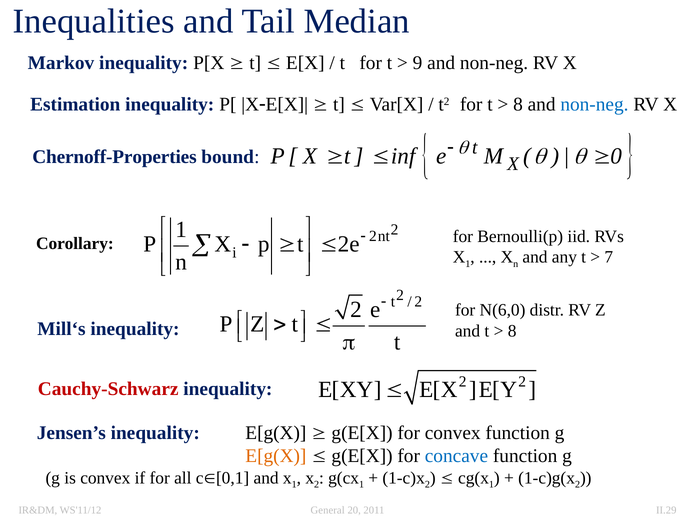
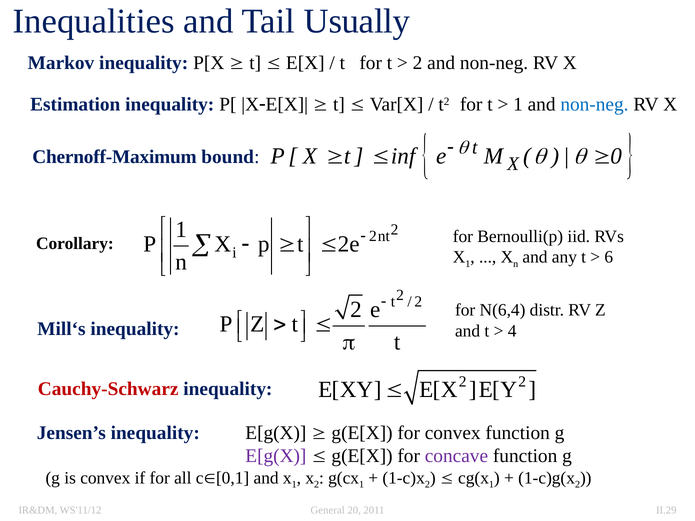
Median: Median -> Usually
9 at (418, 63): 9 -> 2
8 at (518, 105): 8 -> 1
Chernoff-Properties: Chernoff-Properties -> Chernoff-Maximum
7: 7 -> 6
N(6,0: N(6,0 -> N(6,4
8 at (512, 331): 8 -> 4
E[g(X at (276, 456) colour: orange -> purple
concave colour: blue -> purple
